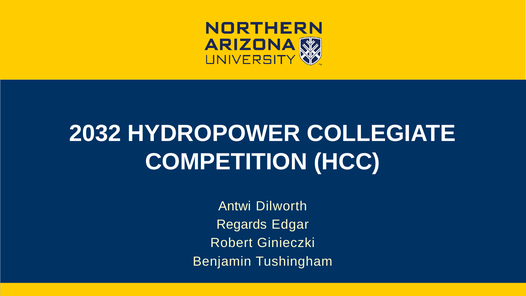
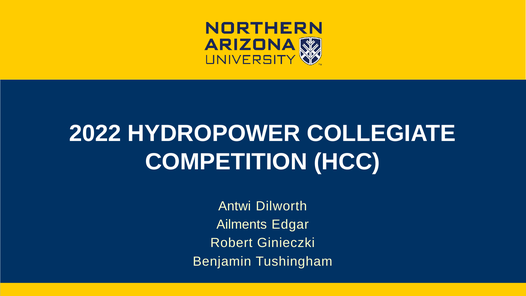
2032: 2032 -> 2022
Regards: Regards -> Ailments
